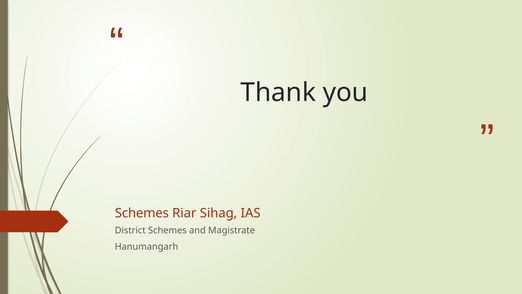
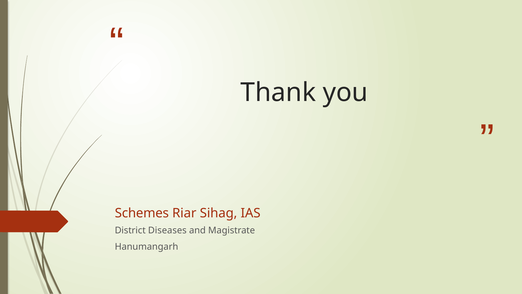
District Schemes: Schemes -> Diseases
